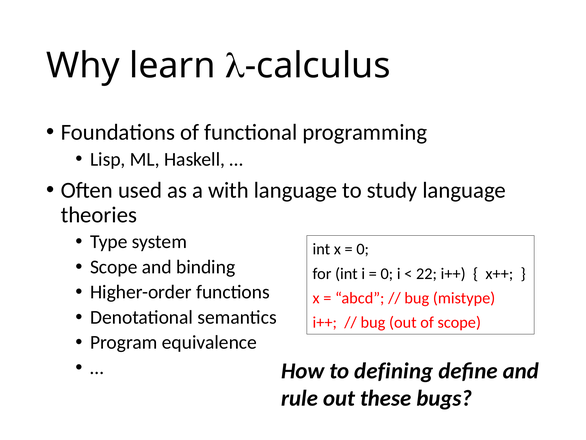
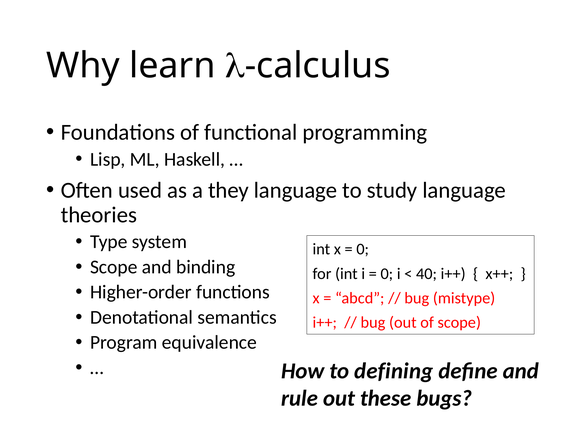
with: with -> they
22: 22 -> 40
